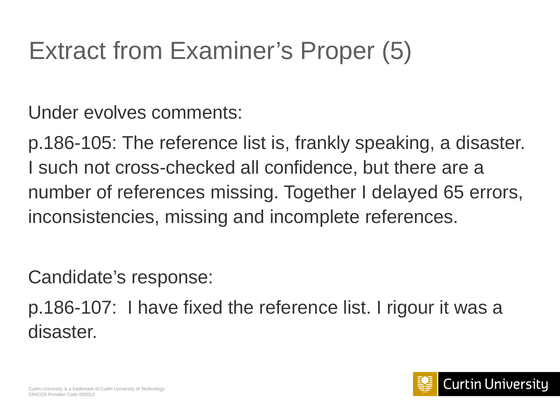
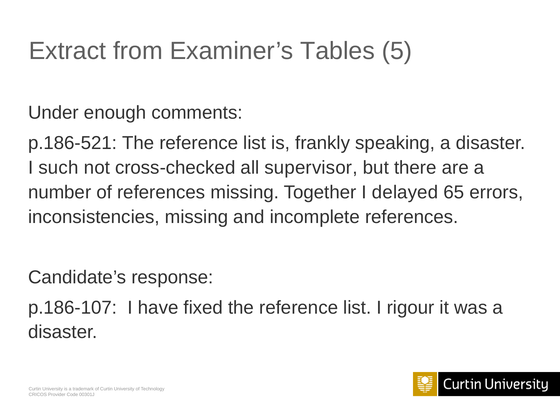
Proper: Proper -> Tables
evolves: evolves -> enough
p.186-105: p.186-105 -> p.186-521
confidence: confidence -> supervisor
